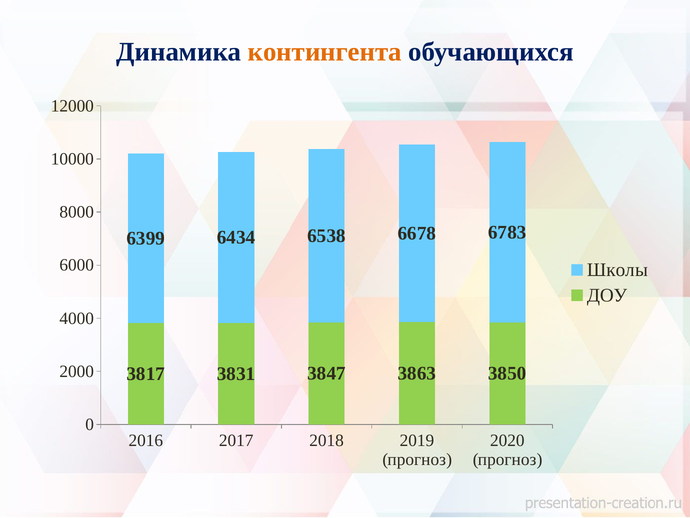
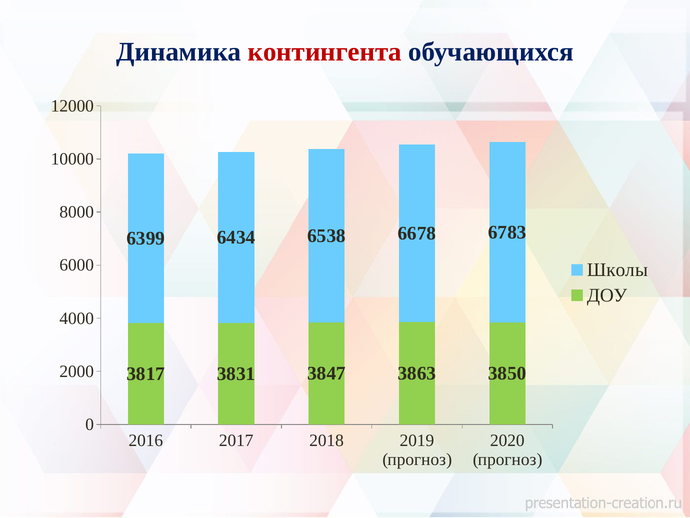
контингента colour: orange -> red
